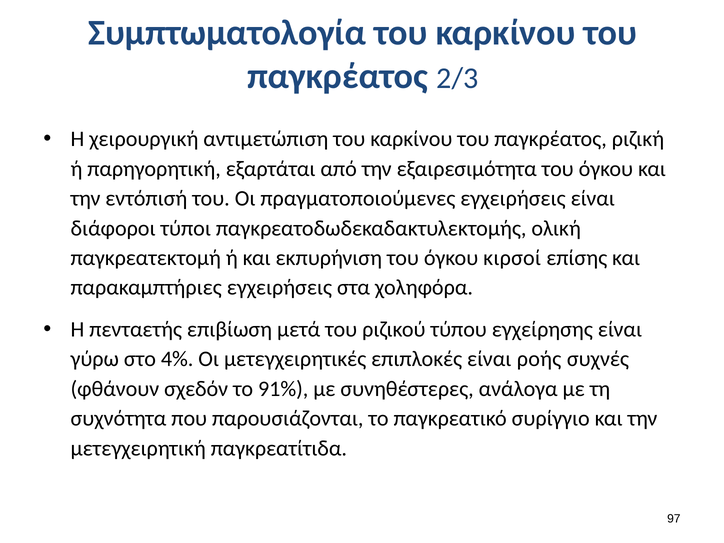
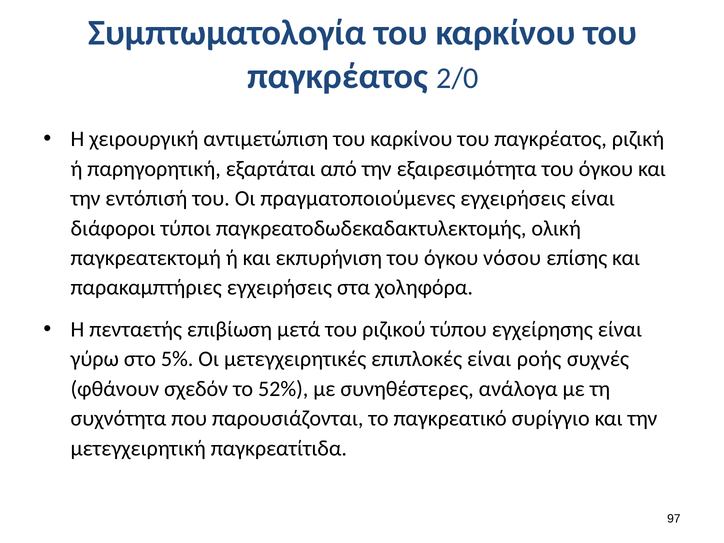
2/3: 2/3 -> 2/0
κιρσοί: κιρσοί -> νόσου
4%: 4% -> 5%
91%: 91% -> 52%
